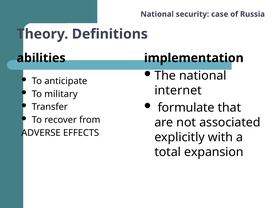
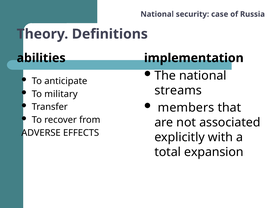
internet: internet -> streams
formulate: formulate -> members
